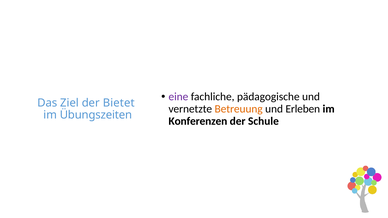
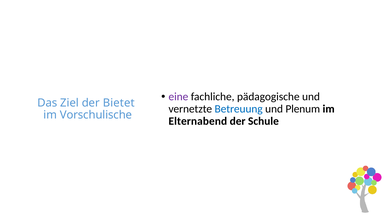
Betreuung colour: orange -> blue
Erleben: Erleben -> Plenum
Übungszeiten: Übungszeiten -> Vorschulische
Konferenzen: Konferenzen -> Elternabend
